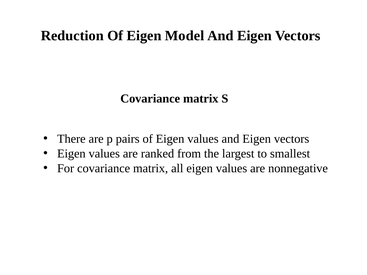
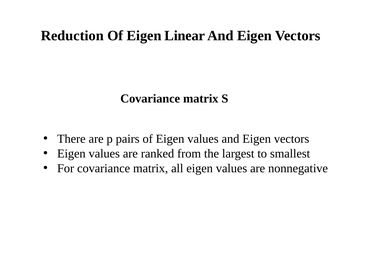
Model: Model -> Linear
